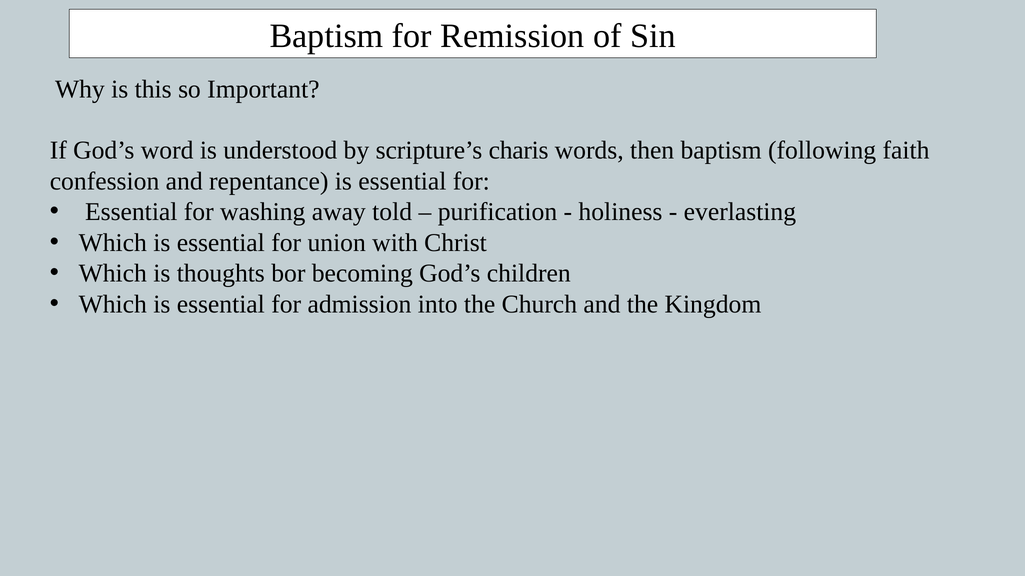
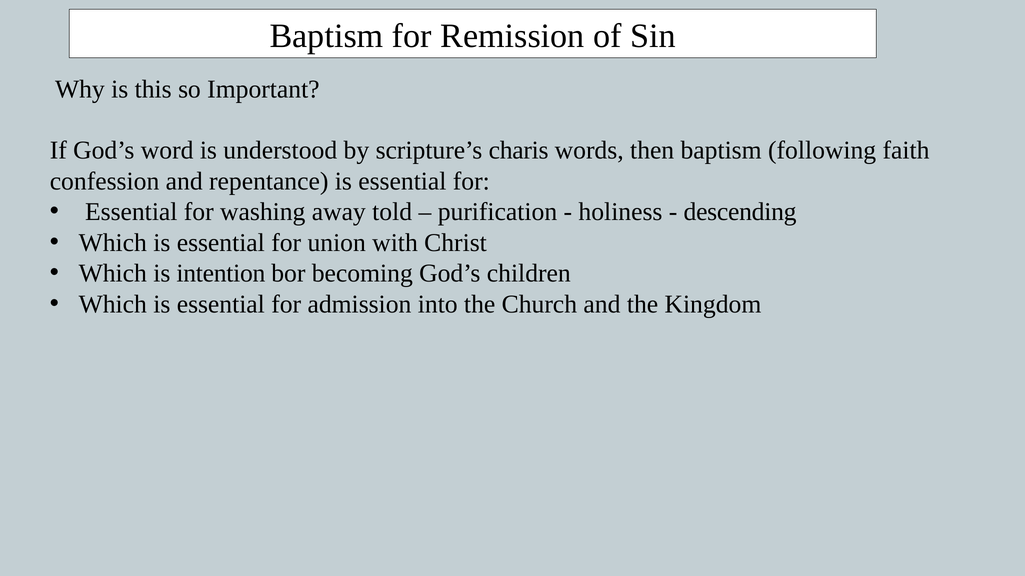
everlasting: everlasting -> descending
thoughts: thoughts -> intention
